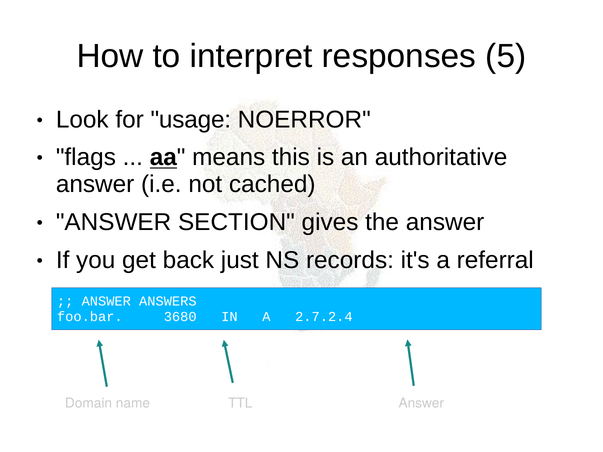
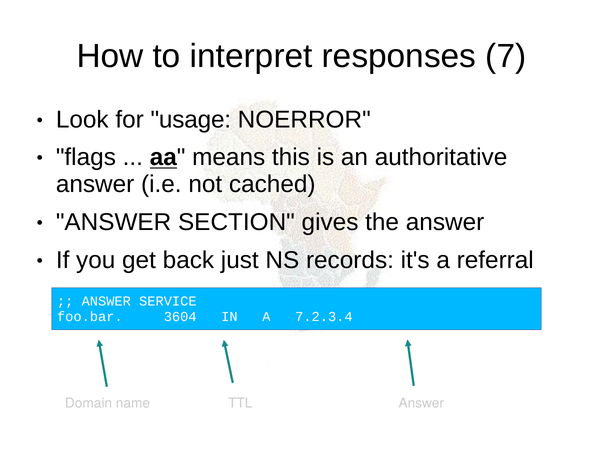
5: 5 -> 7
ANSWERS: ANSWERS -> SERVICE
3680: 3680 -> 3604
2.7.2.4: 2.7.2.4 -> 7.2.3.4
